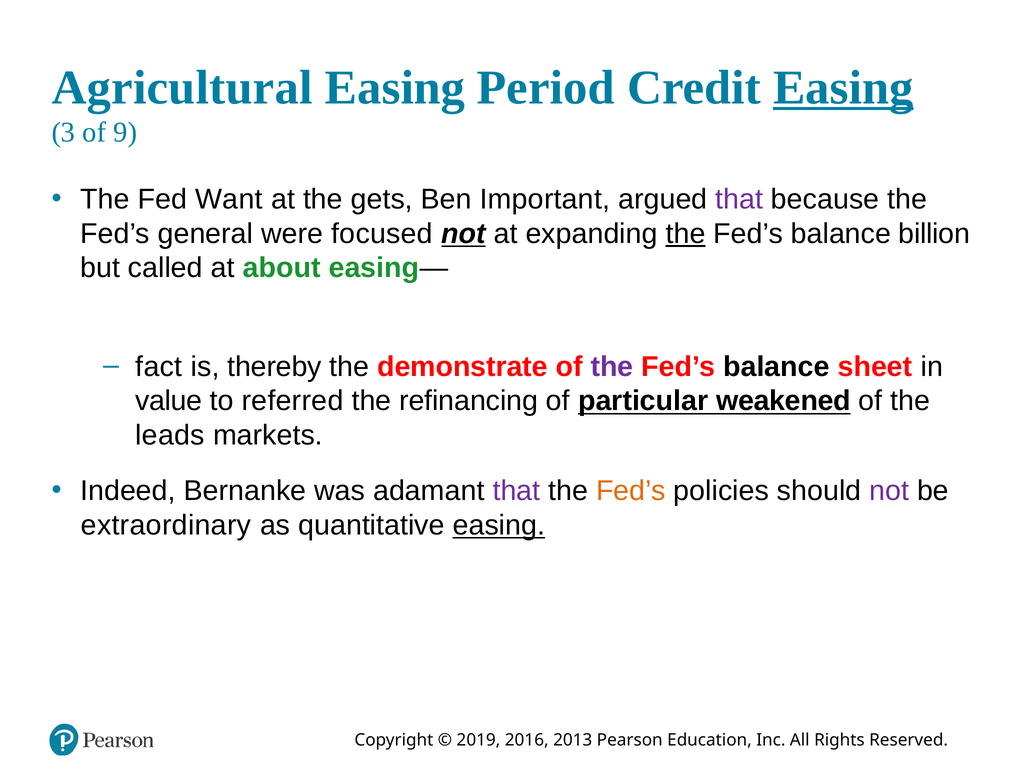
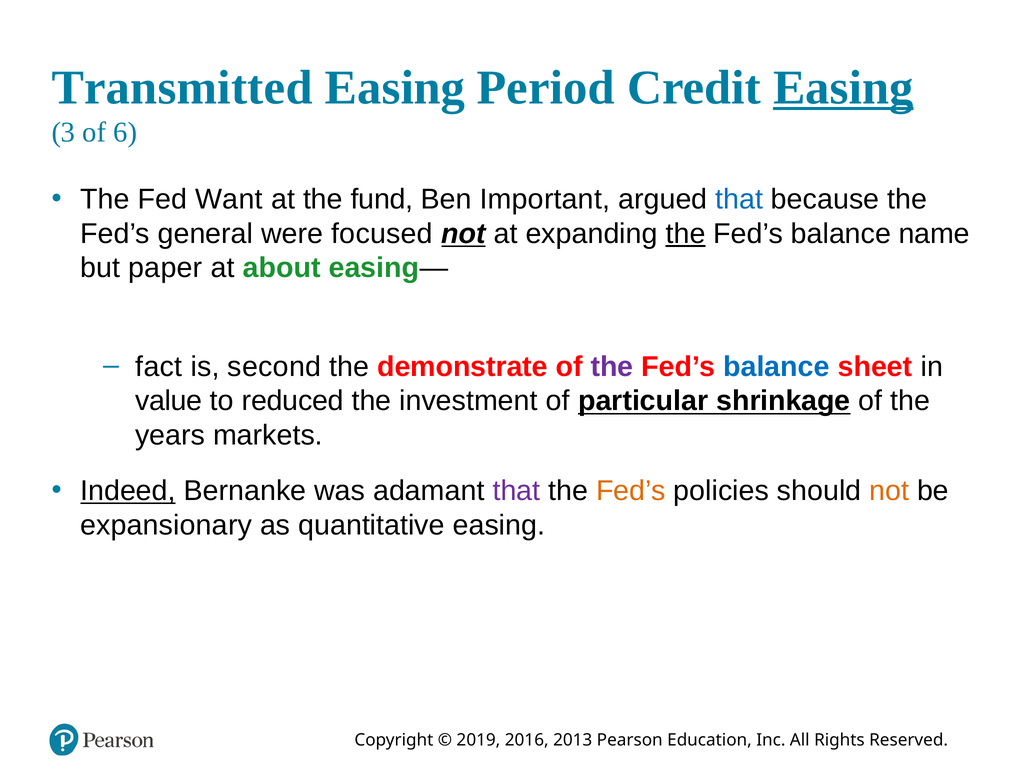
Agricultural: Agricultural -> Transmitted
9: 9 -> 6
gets: gets -> fund
that at (739, 199) colour: purple -> blue
billion: billion -> name
called: called -> paper
thereby: thereby -> second
balance at (776, 367) colour: black -> blue
referred: referred -> reduced
refinancing: refinancing -> investment
weakened: weakened -> shrinkage
leads: leads -> years
Indeed underline: none -> present
not at (889, 491) colour: purple -> orange
extraordinary: extraordinary -> expansionary
easing at (499, 526) underline: present -> none
